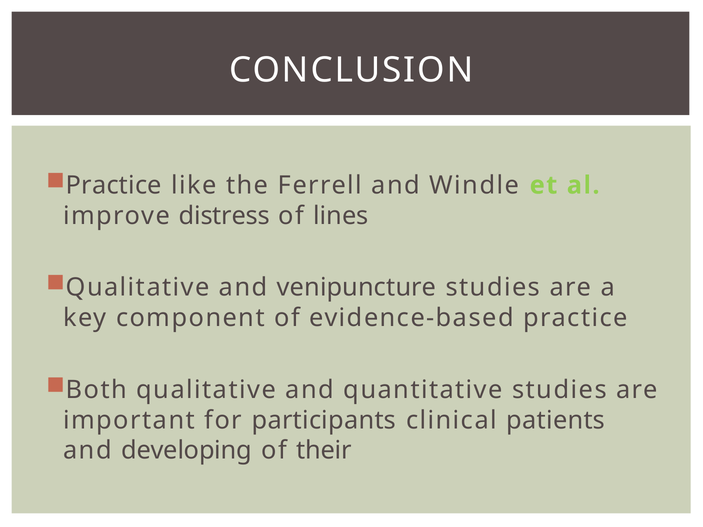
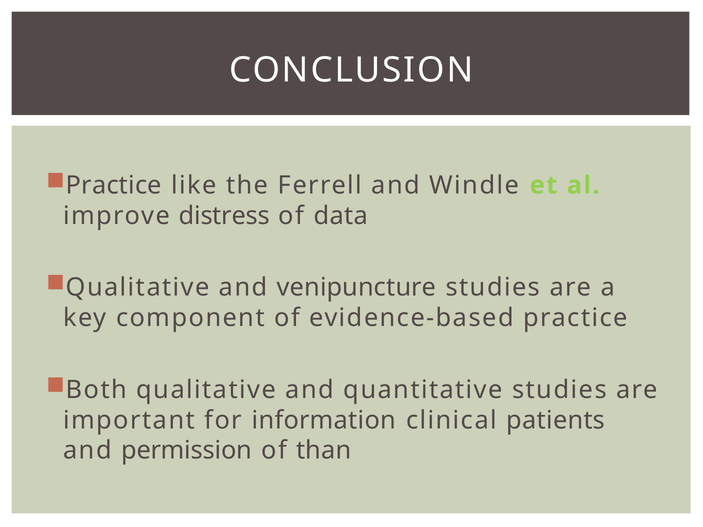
lines: lines -> data
participants: participants -> information
developing: developing -> permission
their: their -> than
